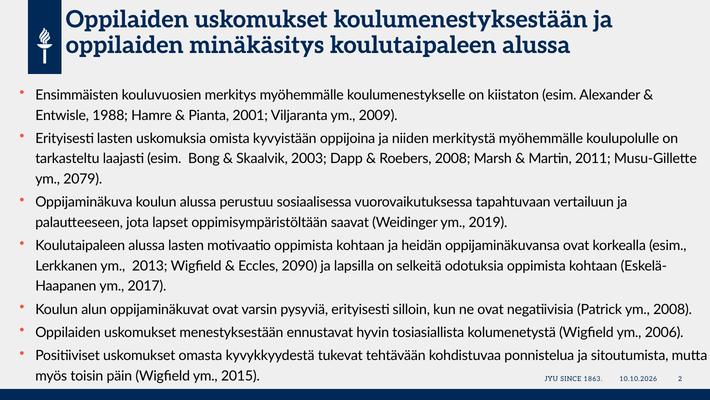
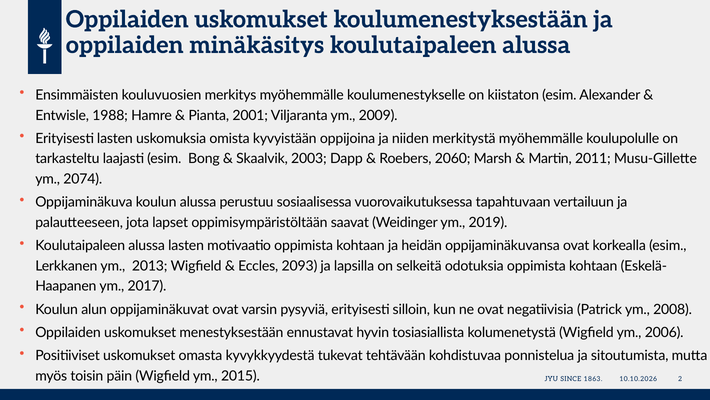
Roebers 2008: 2008 -> 2060
2079: 2079 -> 2074
2090: 2090 -> 2093
